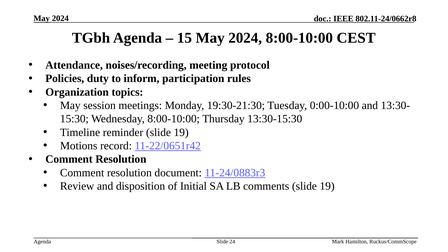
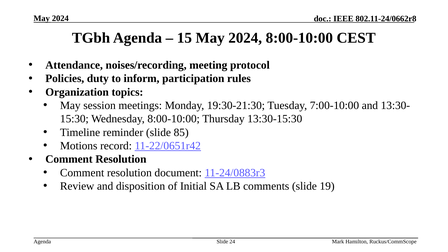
0:00-10:00: 0:00-10:00 -> 7:00-10:00
reminder slide 19: 19 -> 85
